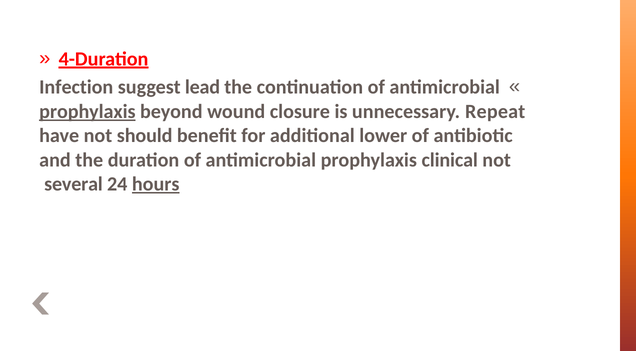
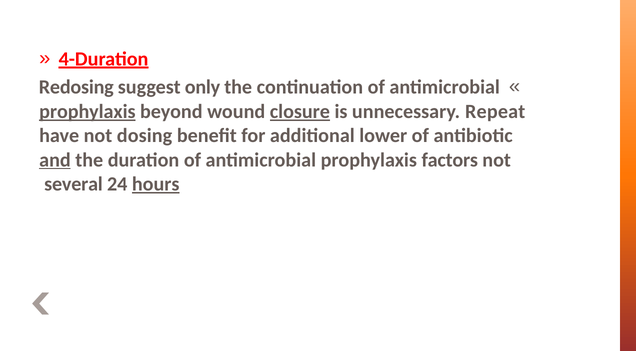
Infection: Infection -> Redosing
lead: lead -> only
closure underline: none -> present
should: should -> dosing
and underline: none -> present
clinical: clinical -> factors
